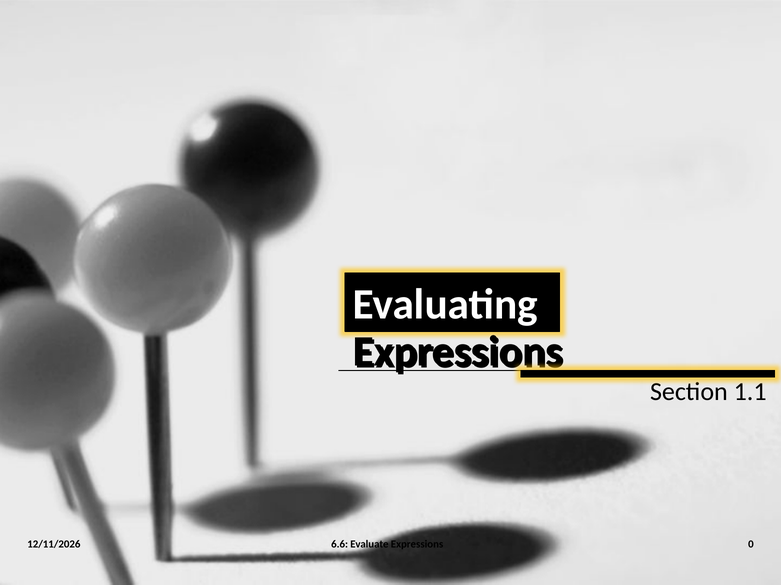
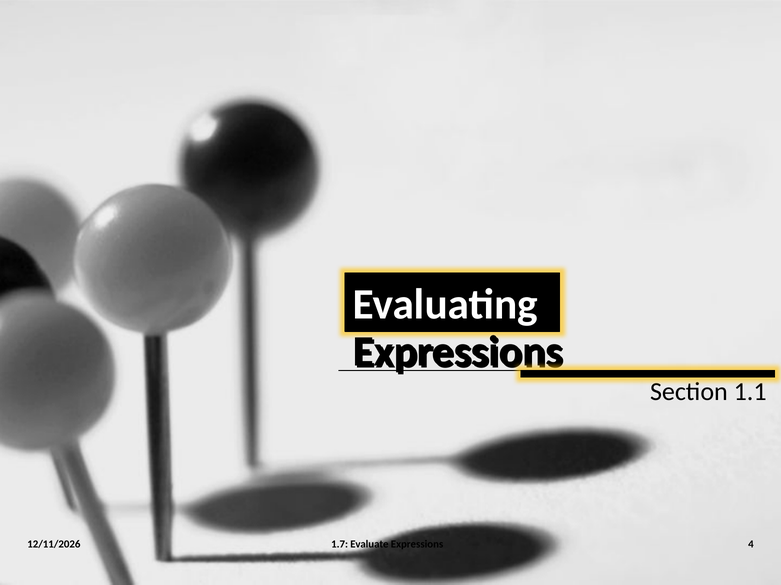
6.6: 6.6 -> 1.7
0: 0 -> 4
